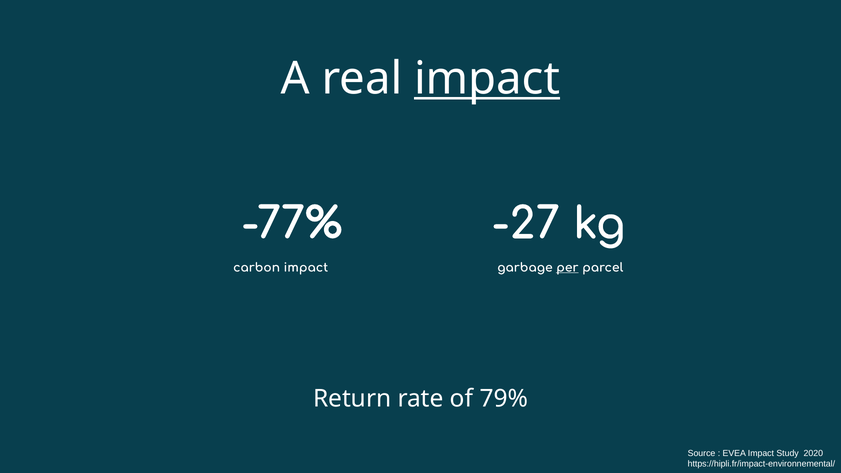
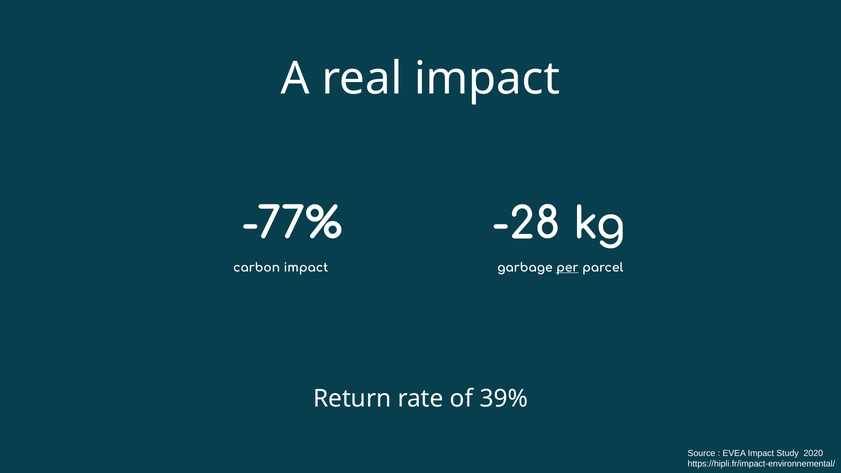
impact at (487, 79) underline: present -> none
-27: -27 -> -28
79%: 79% -> 39%
